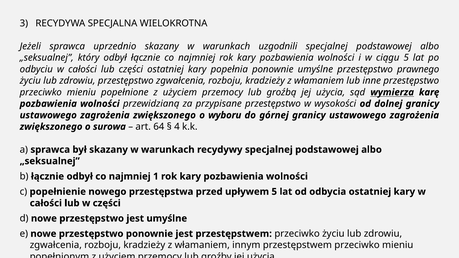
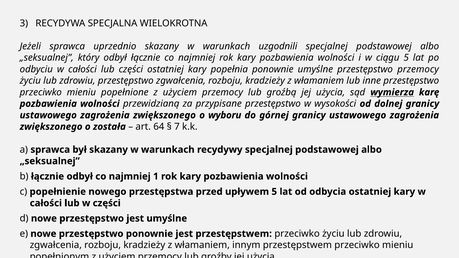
przestępstwo prawnego: prawnego -> przemocy
surowa: surowa -> została
4: 4 -> 7
